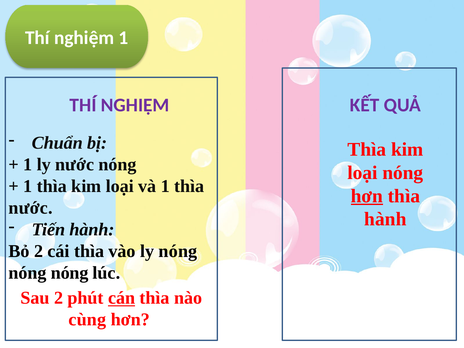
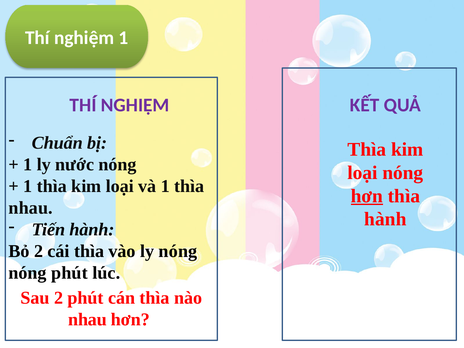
nước at (31, 208): nước -> nhau
nóng at (70, 273): nóng -> phút
cán underline: present -> none
cùng at (87, 320): cùng -> nhau
